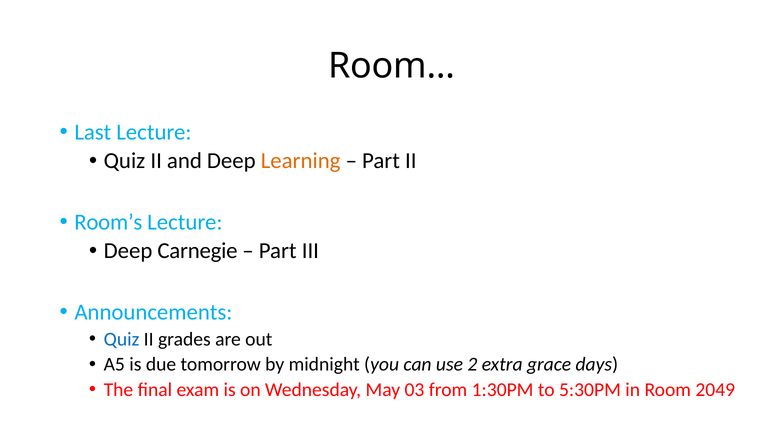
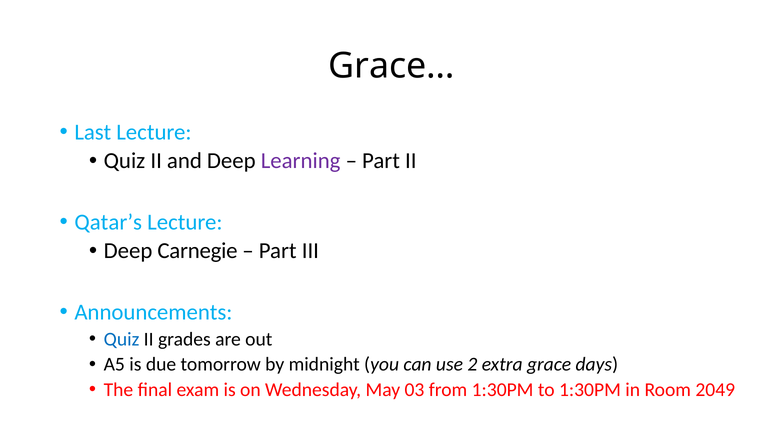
Room…: Room… -> Grace…
Learning colour: orange -> purple
Room’s: Room’s -> Qatar’s
to 5:30PM: 5:30PM -> 1:30PM
